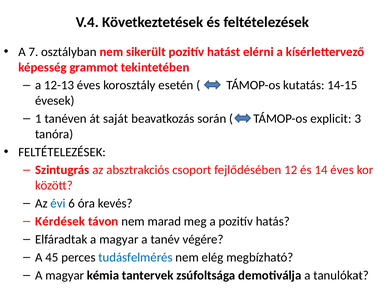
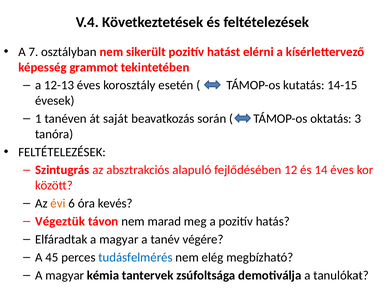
explicit: explicit -> oktatás
csoport: csoport -> alapuló
évi colour: blue -> orange
Kérdések: Kérdések -> Végeztük
